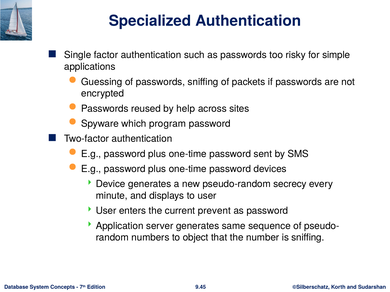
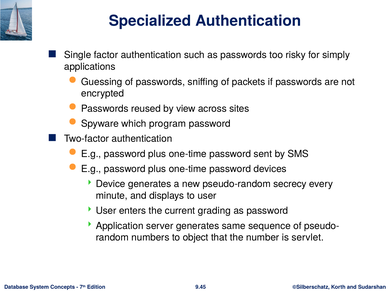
simple: simple -> simply
help: help -> view
prevent: prevent -> grading
is sniffing: sniffing -> servlet
